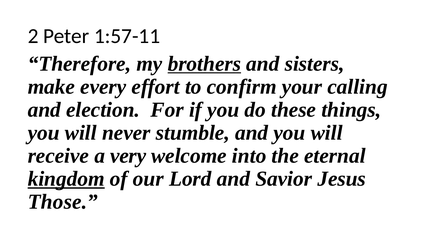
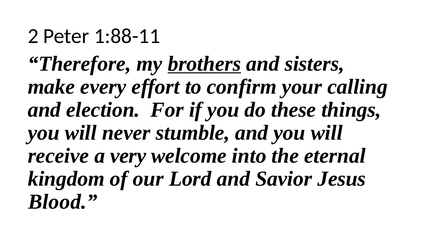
1:57-11: 1:57-11 -> 1:88-11
kingdom underline: present -> none
Those: Those -> Blood
